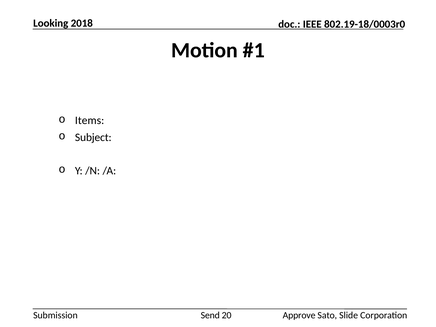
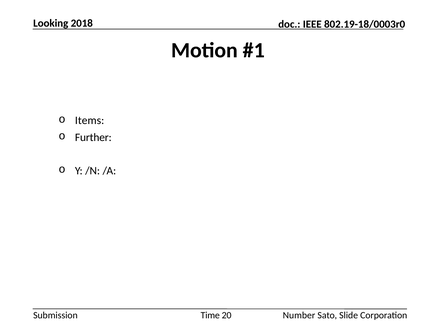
Subject: Subject -> Further
Send: Send -> Time
Approve: Approve -> Number
